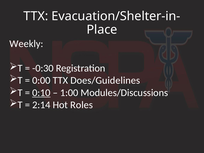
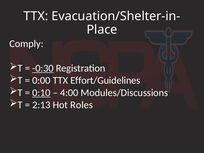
Weekly: Weekly -> Comply
-0:30 underline: none -> present
Does/Guidelines: Does/Guidelines -> Effort/Guidelines
1:00: 1:00 -> 4:00
2:14: 2:14 -> 2:13
